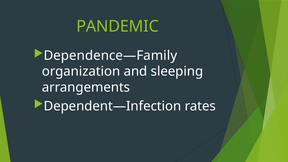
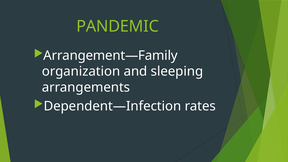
Dependence—Family: Dependence—Family -> Arrangement—Family
